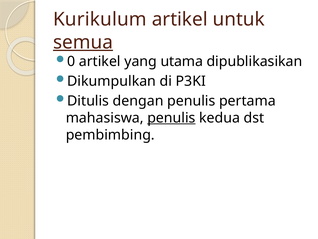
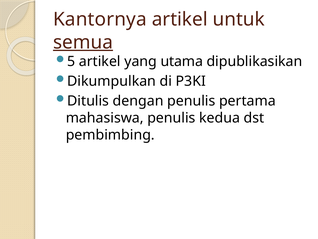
Kurikulum: Kurikulum -> Kantornya
0: 0 -> 5
penulis at (171, 118) underline: present -> none
